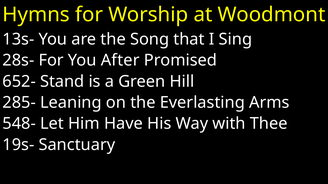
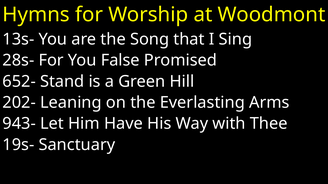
After: After -> False
285-: 285- -> 202-
548-: 548- -> 943-
